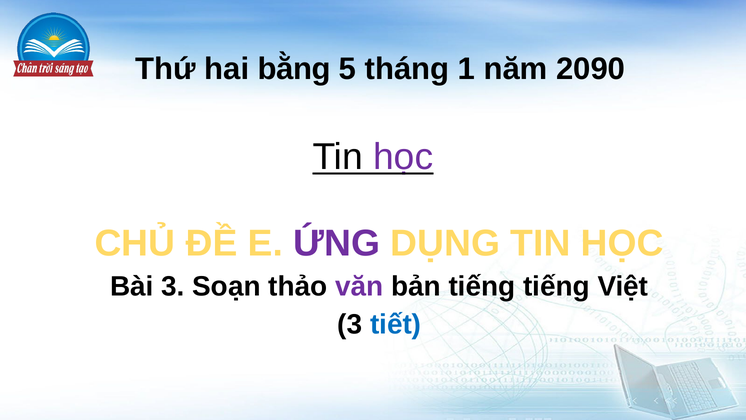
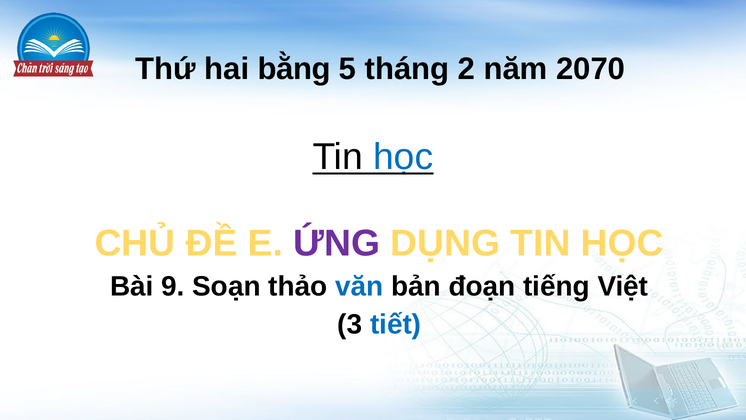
1: 1 -> 2
2090: 2090 -> 2070
học at (403, 157) colour: purple -> blue
Bài 3: 3 -> 9
văn colour: purple -> blue
bản tiếng: tiếng -> đoạn
